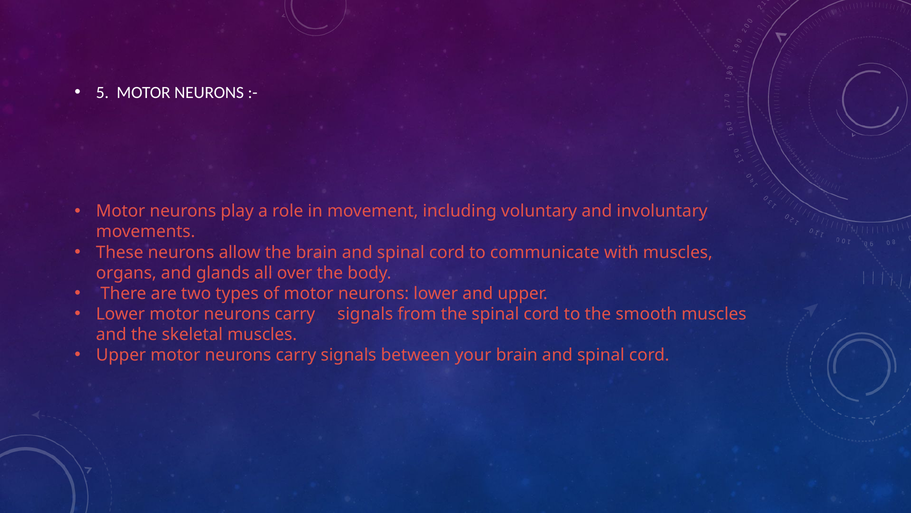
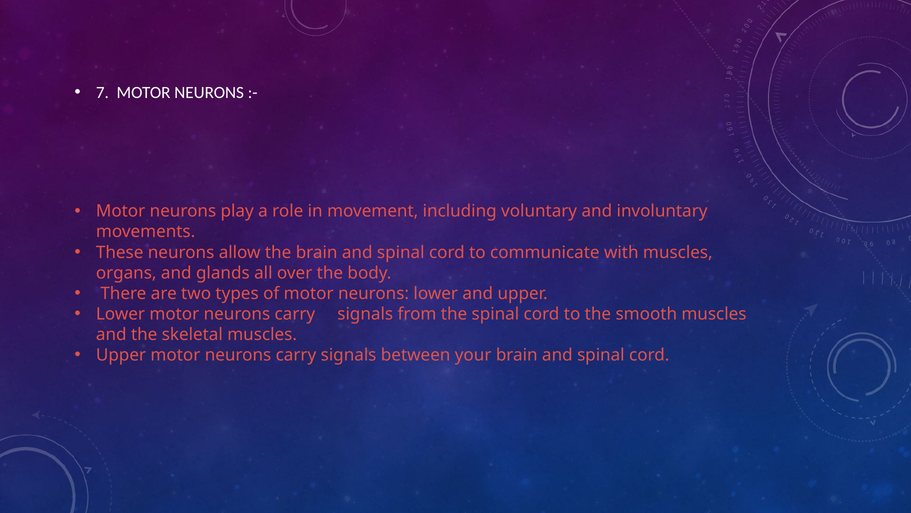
5: 5 -> 7
